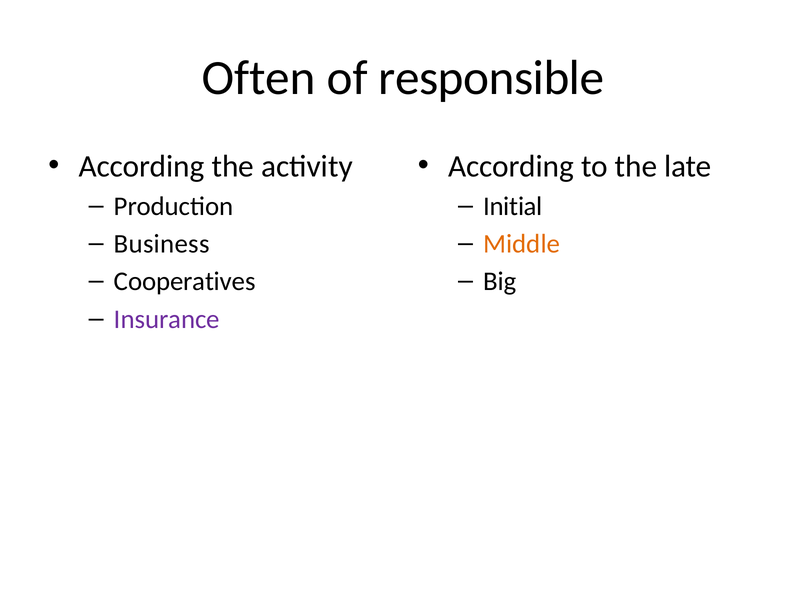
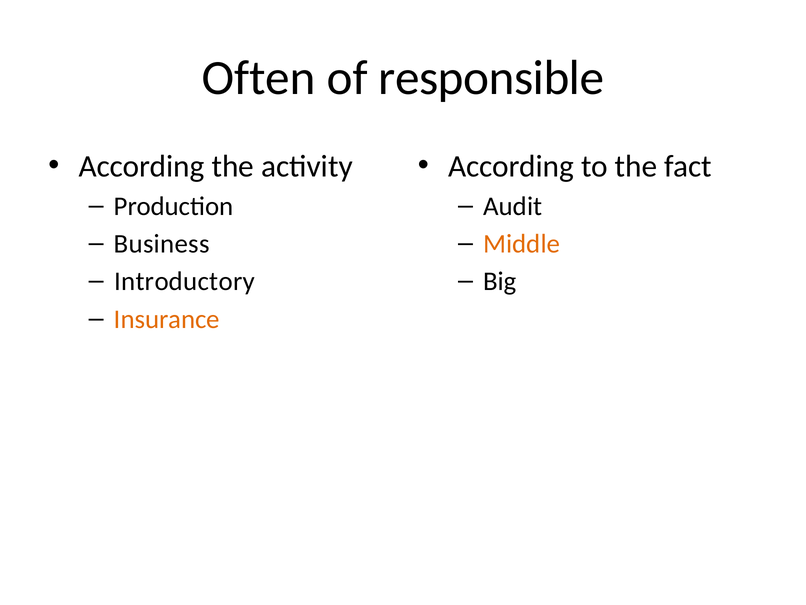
late: late -> fact
Initial: Initial -> Audit
Cooperatives: Cooperatives -> Introductory
Insurance colour: purple -> orange
